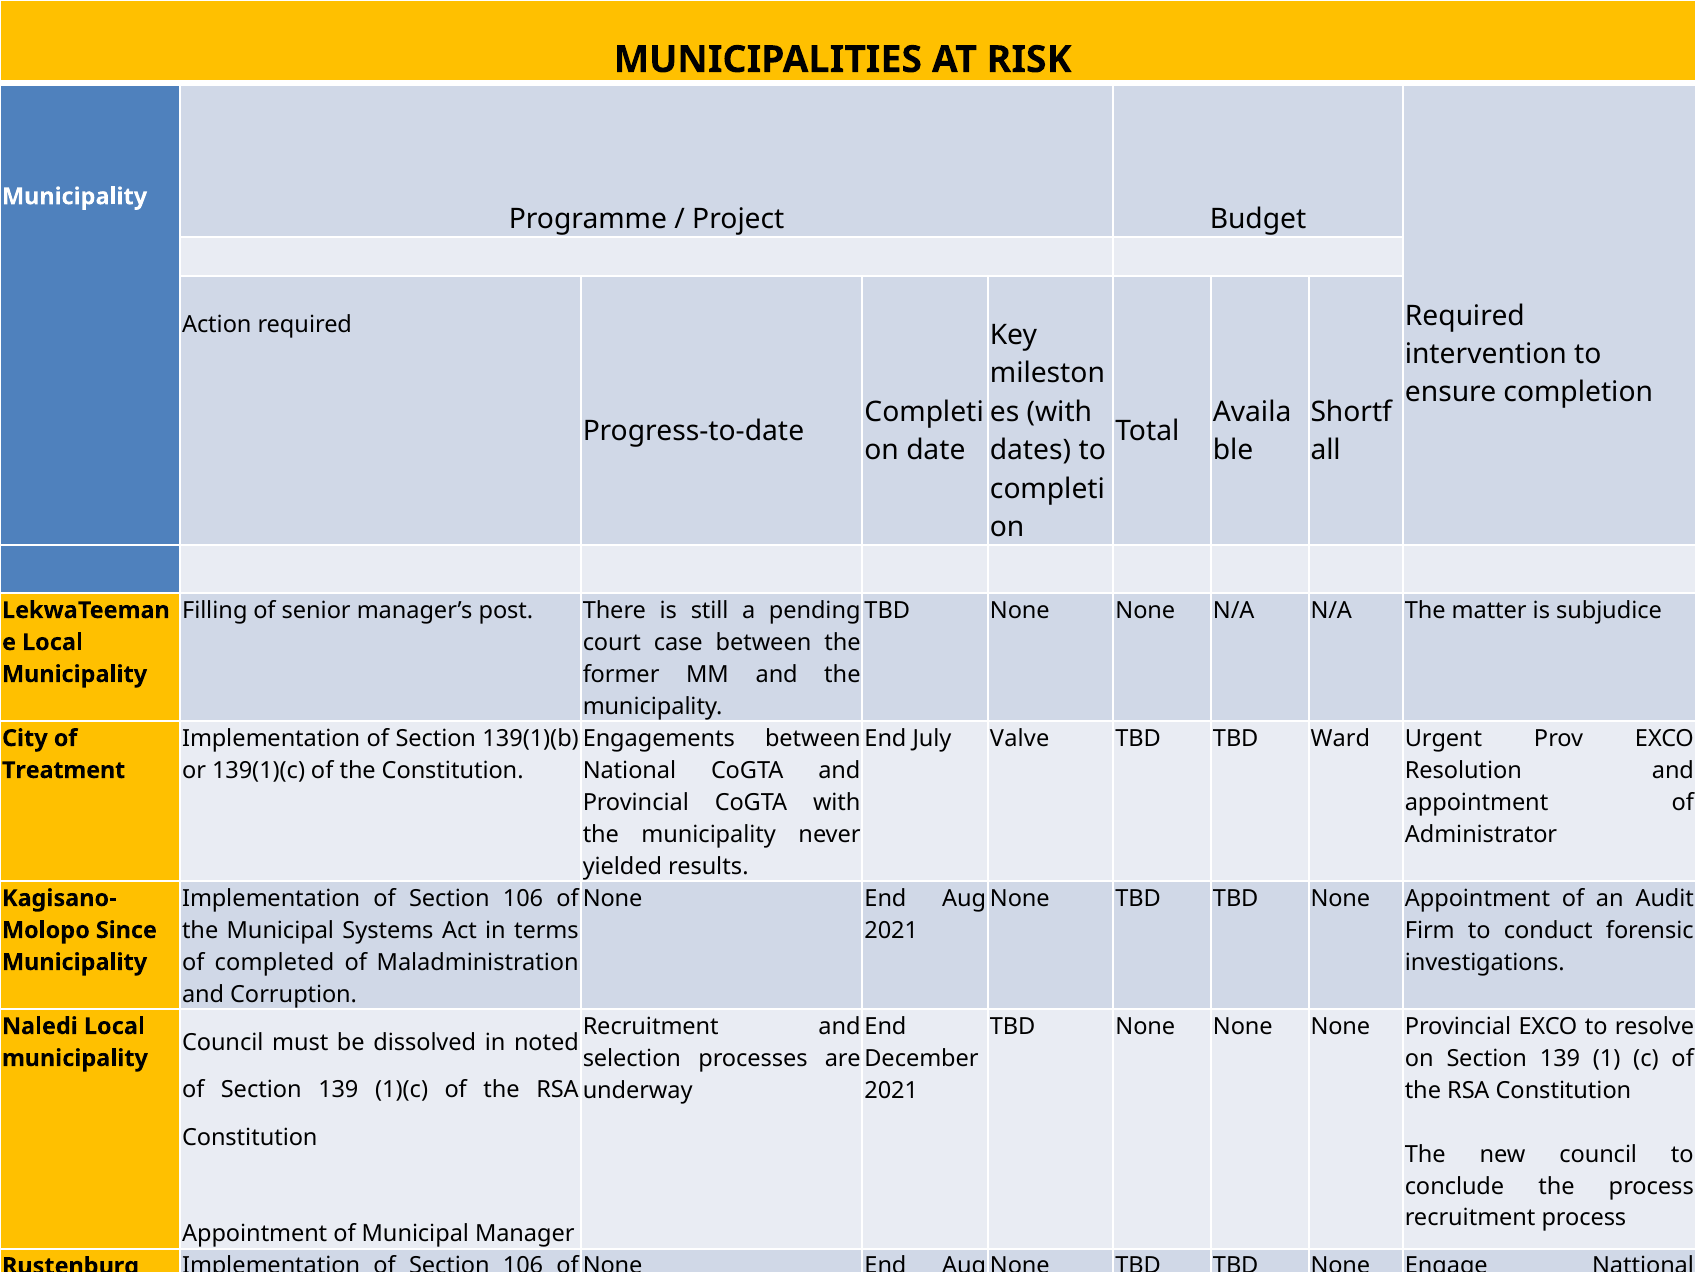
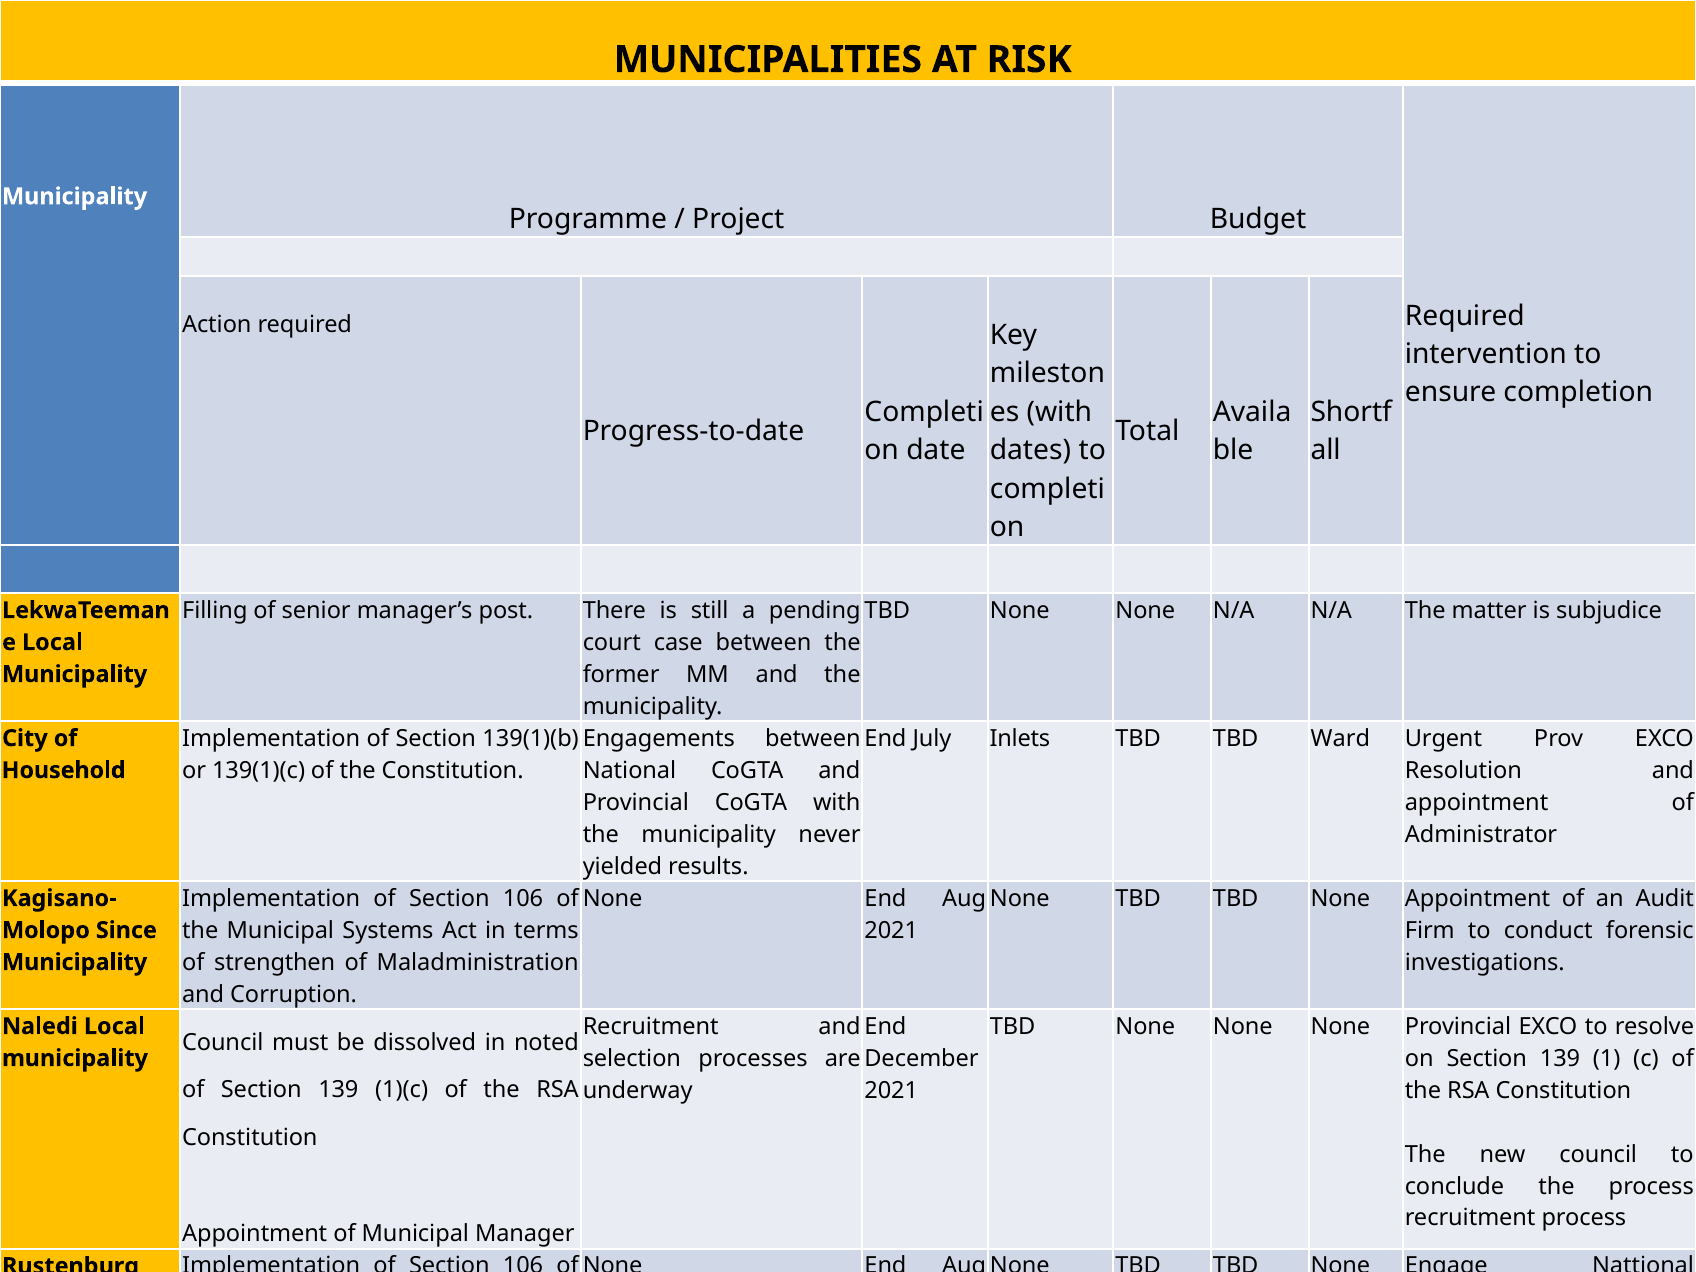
Valve: Valve -> Inlets
Treatment: Treatment -> Household
completed: completed -> strengthen
